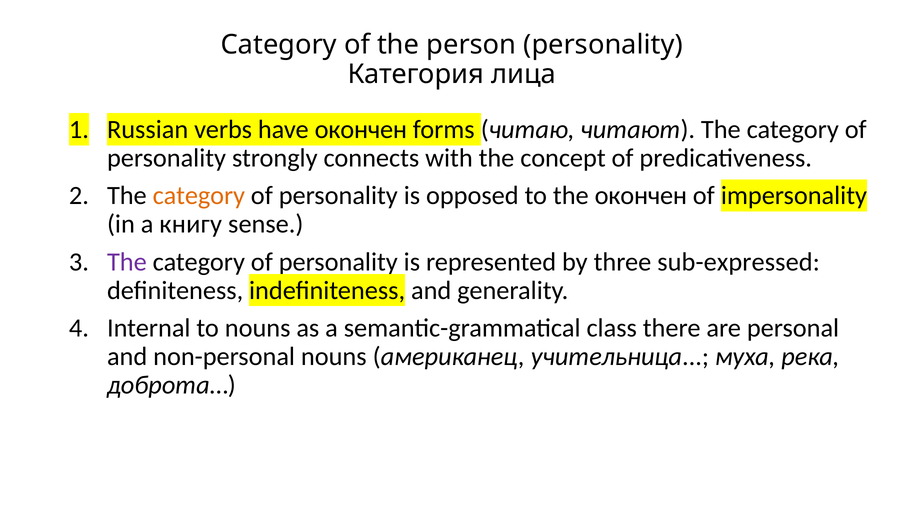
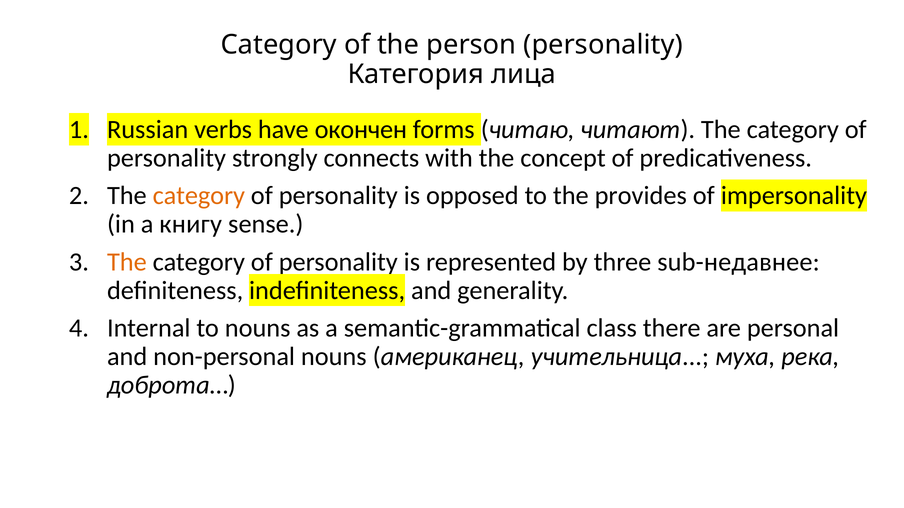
the окончен: окончен -> provides
The at (127, 262) colour: purple -> orange
sub-expressed: sub-expressed -> sub-недавнее
